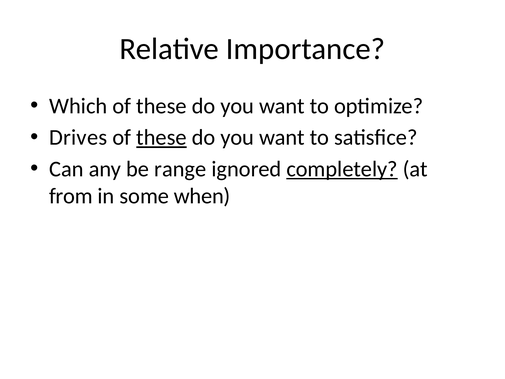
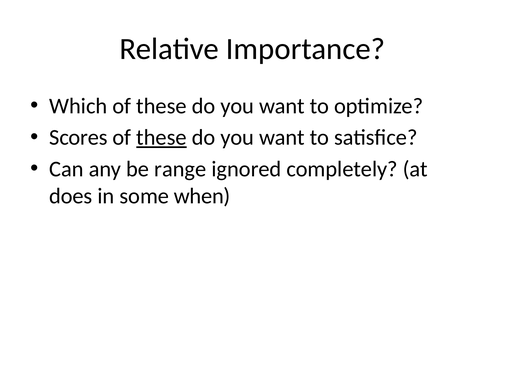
Drives: Drives -> Scores
completely underline: present -> none
from: from -> does
